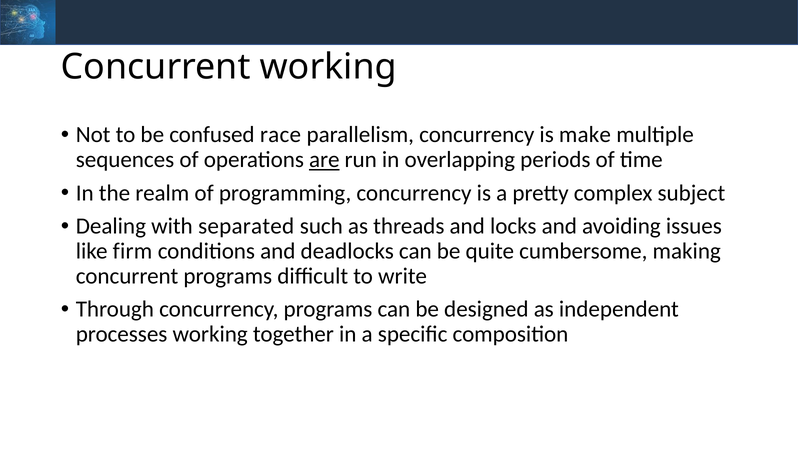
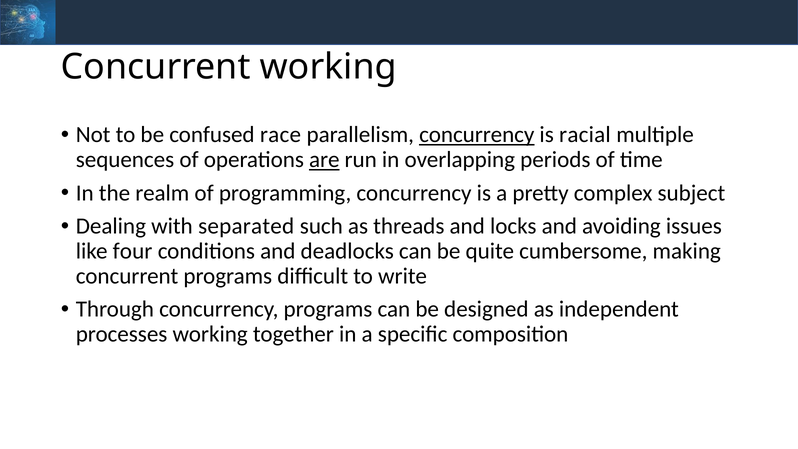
concurrency at (477, 135) underline: none -> present
make: make -> racial
firm: firm -> four
